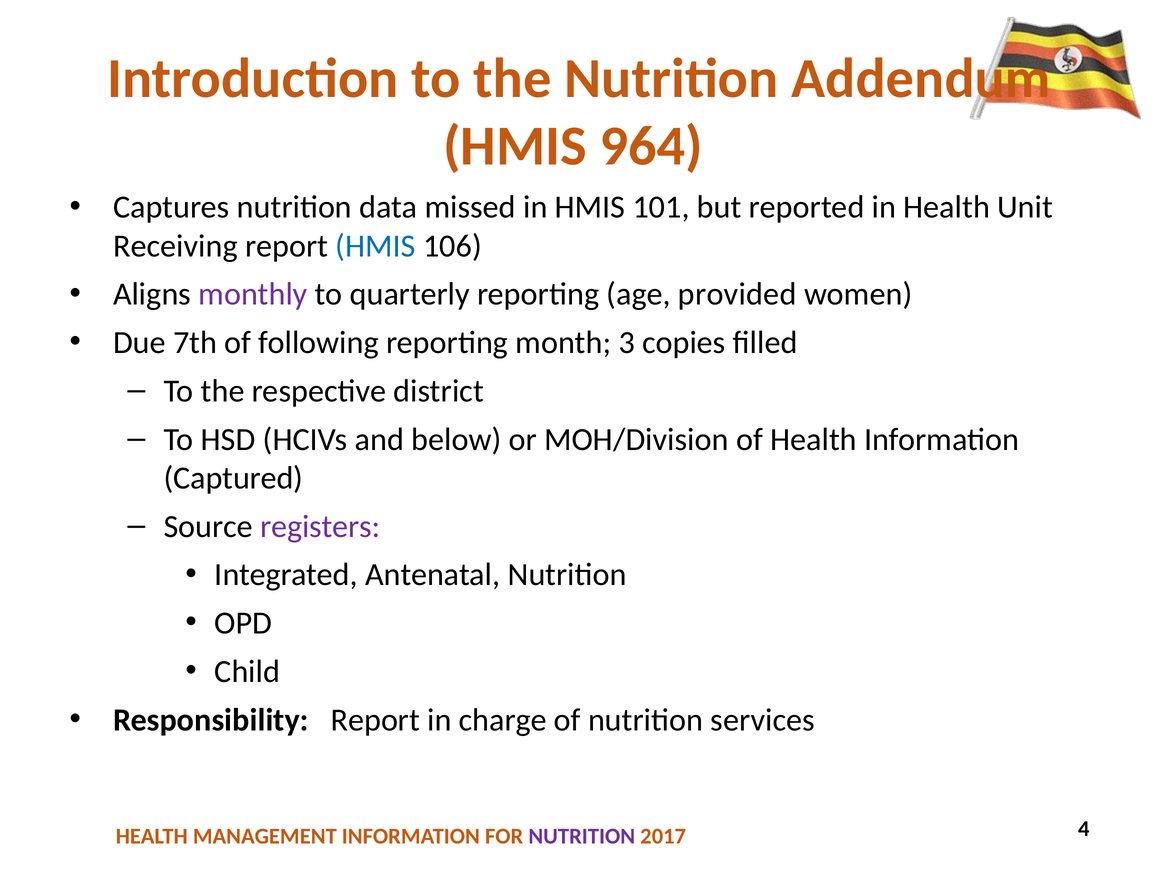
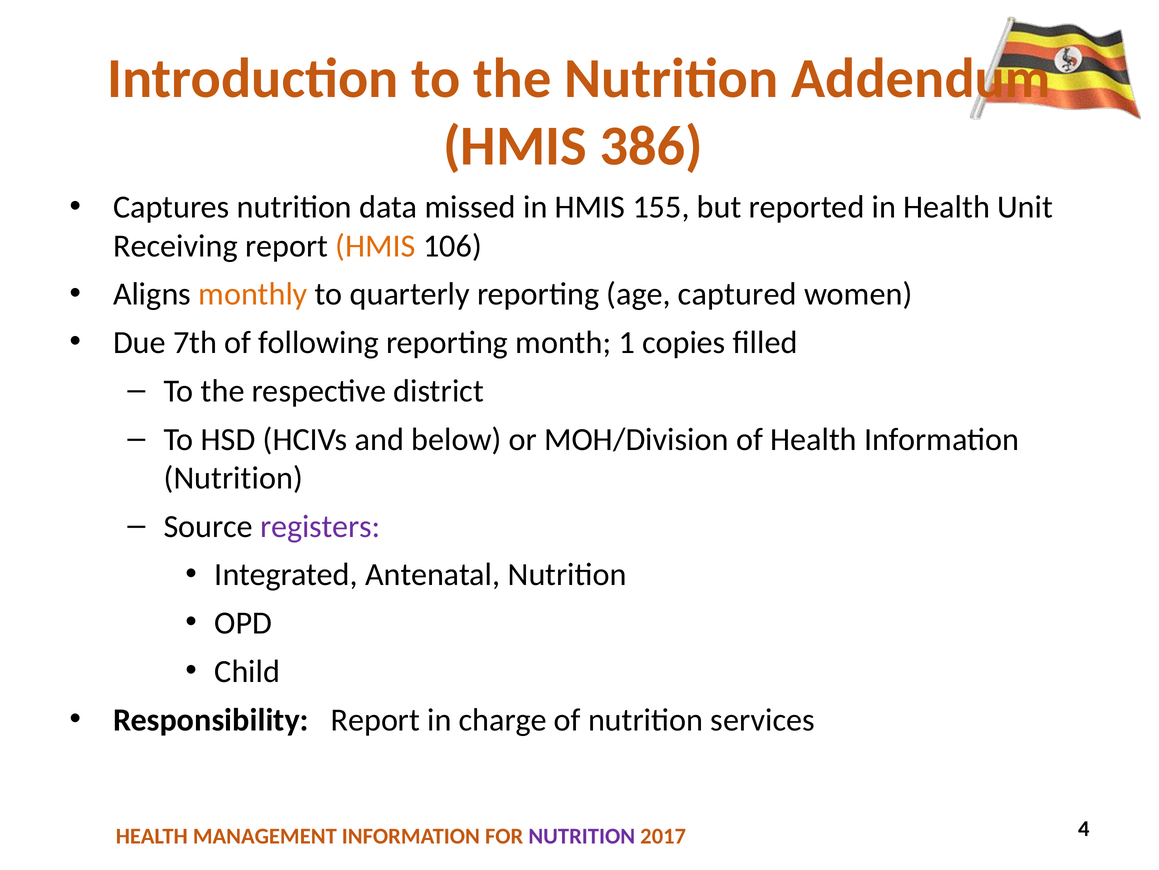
964: 964 -> 386
101: 101 -> 155
HMIS at (376, 246) colour: blue -> orange
monthly colour: purple -> orange
provided: provided -> captured
3: 3 -> 1
Captured at (233, 478): Captured -> Nutrition
